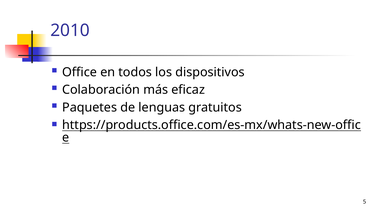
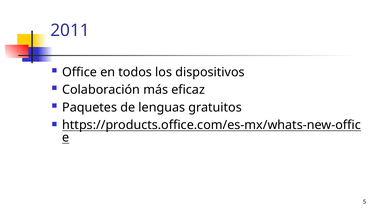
2010: 2010 -> 2011
